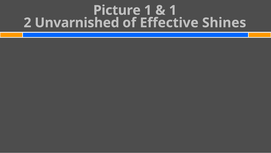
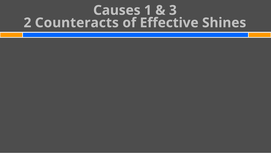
Picture: Picture -> Causes
1 at (173, 10): 1 -> 3
Unvarnished: Unvarnished -> Counteracts
